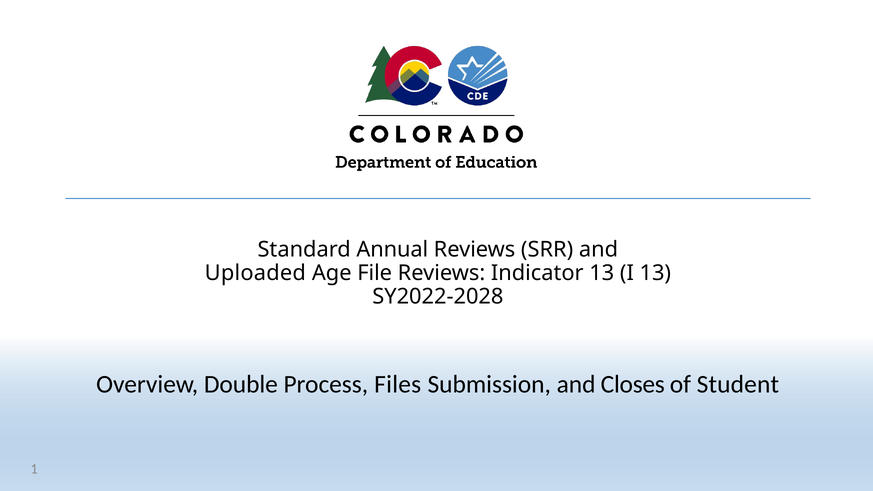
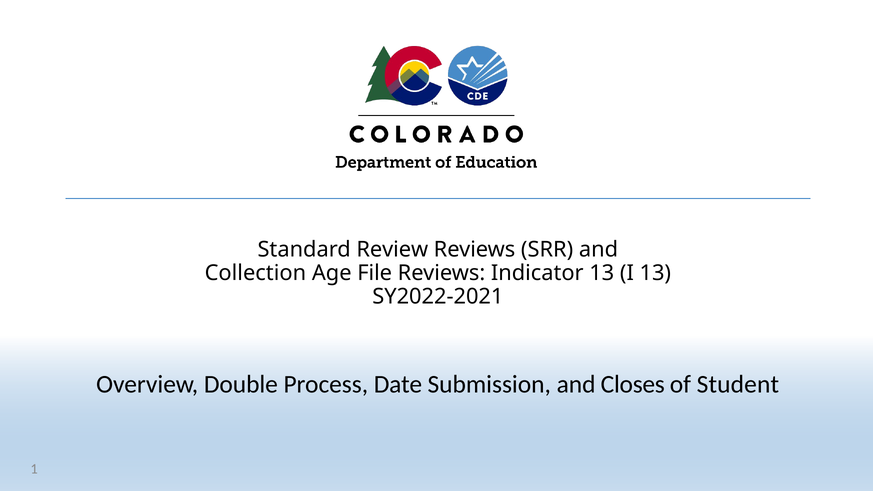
Annual: Annual -> Review
Uploaded: Uploaded -> Collection
SY2022-2028: SY2022-2028 -> SY2022-2021
Files: Files -> Date
